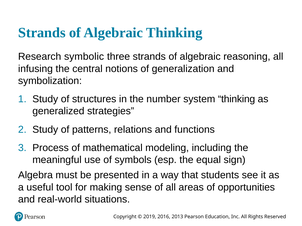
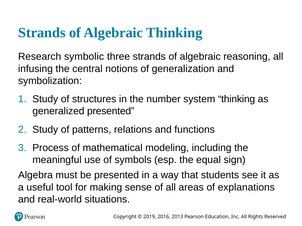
generalized strategies: strategies -> presented
opportunities: opportunities -> explanations
